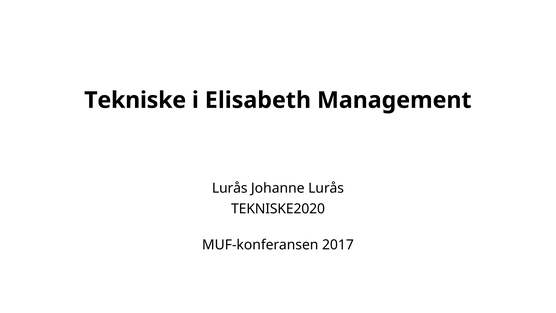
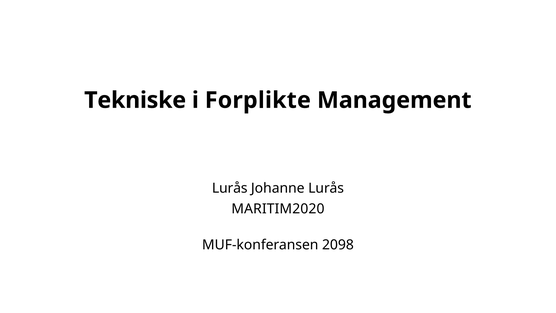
Elisabeth: Elisabeth -> Forplikte
TEKNISKE2020: TEKNISKE2020 -> MARITIM2020
2017: 2017 -> 2098
